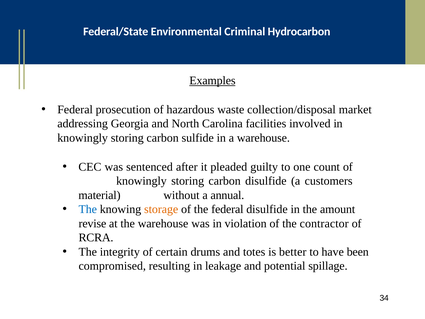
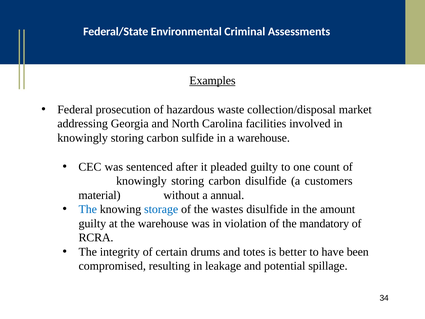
Hydrocarbon: Hydrocarbon -> Assessments
storage colour: orange -> blue
the federal: federal -> wastes
revise at (92, 223): revise -> guilty
contractor: contractor -> mandatory
